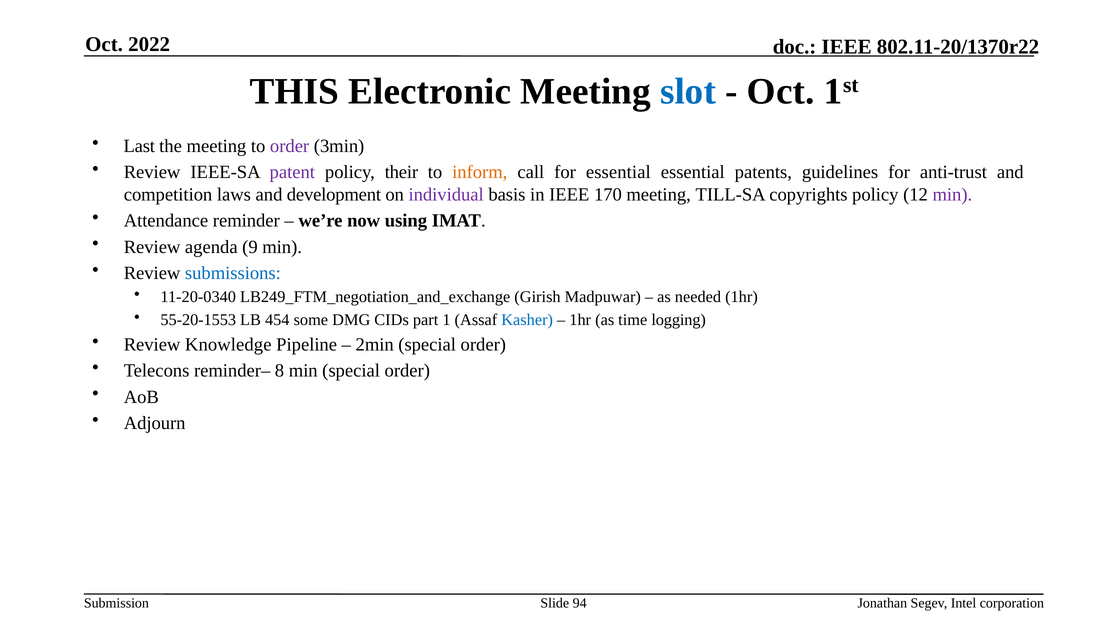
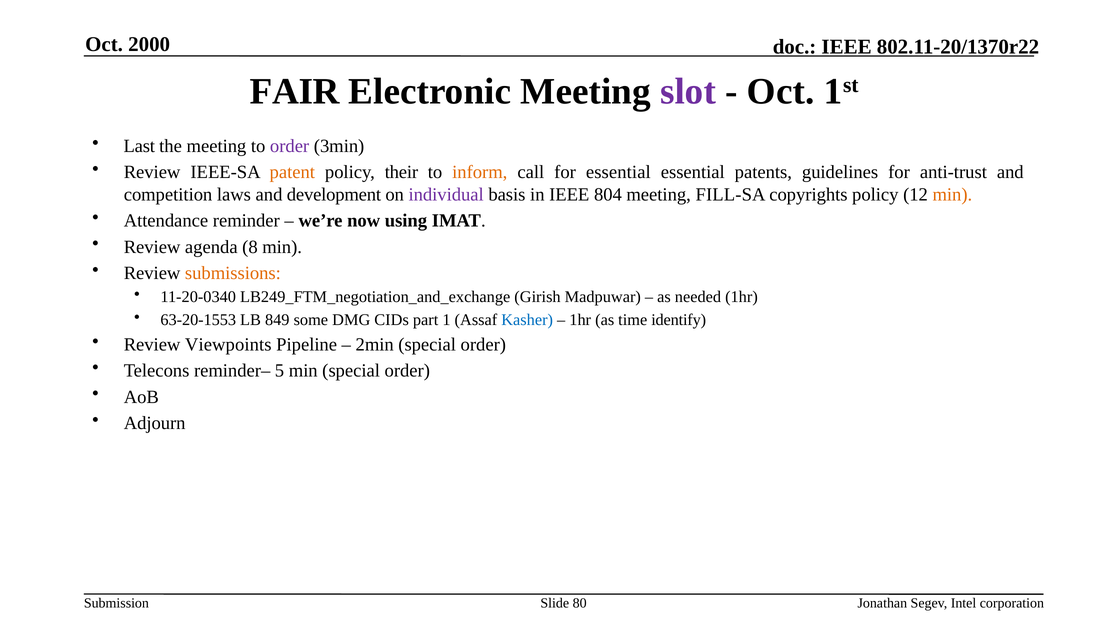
2022: 2022 -> 2000
THIS: THIS -> FAIR
slot colour: blue -> purple
patent colour: purple -> orange
170: 170 -> 804
TILL-SA: TILL-SA -> FILL-SA
min at (952, 195) colour: purple -> orange
9: 9 -> 8
submissions colour: blue -> orange
55-20-1553: 55-20-1553 -> 63-20-1553
454: 454 -> 849
logging: logging -> identify
Knowledge: Knowledge -> Viewpoints
8: 8 -> 5
94: 94 -> 80
